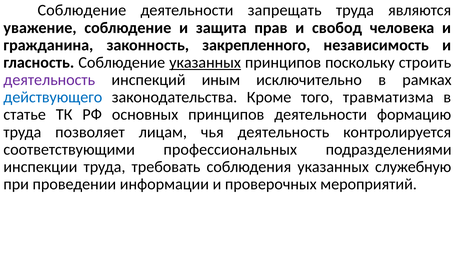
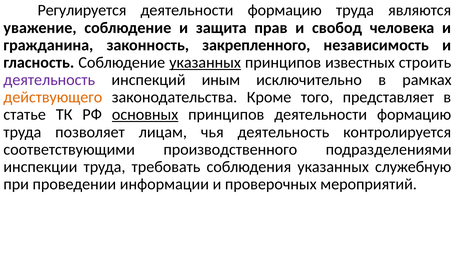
Соблюдение at (82, 10): Соблюдение -> Регулируется
запрещать at (285, 10): запрещать -> формацию
поскольку: поскольку -> известных
действующего colour: blue -> orange
травматизма: травматизма -> представляет
основных underline: none -> present
профессиональных: профессиональных -> производственного
